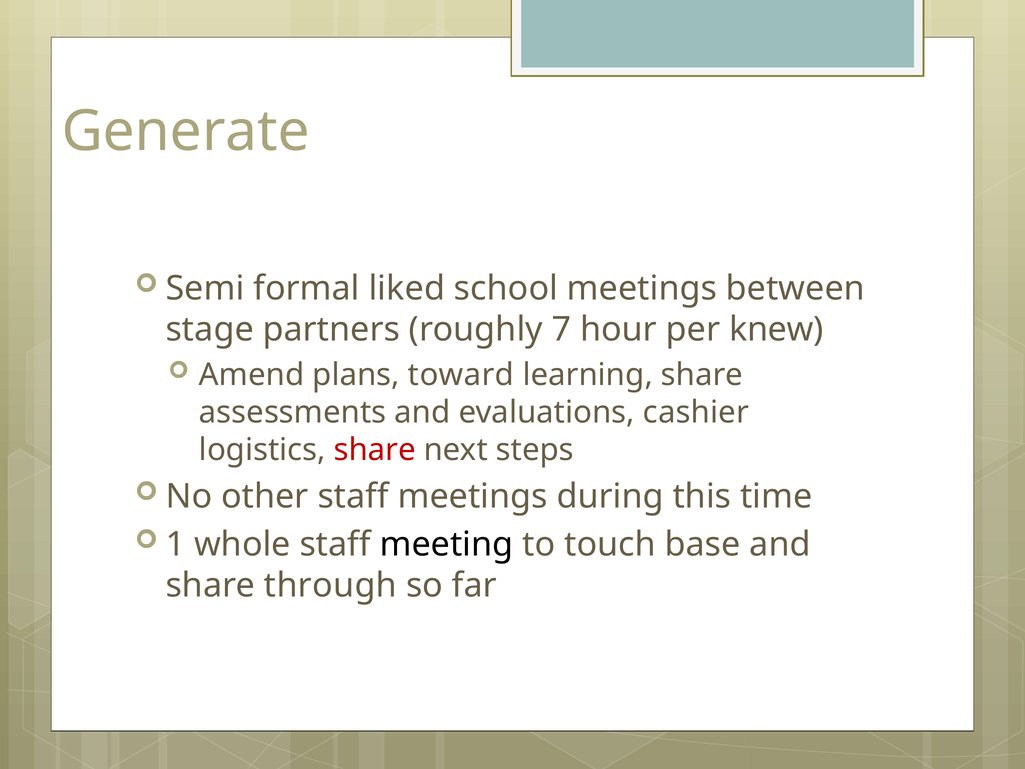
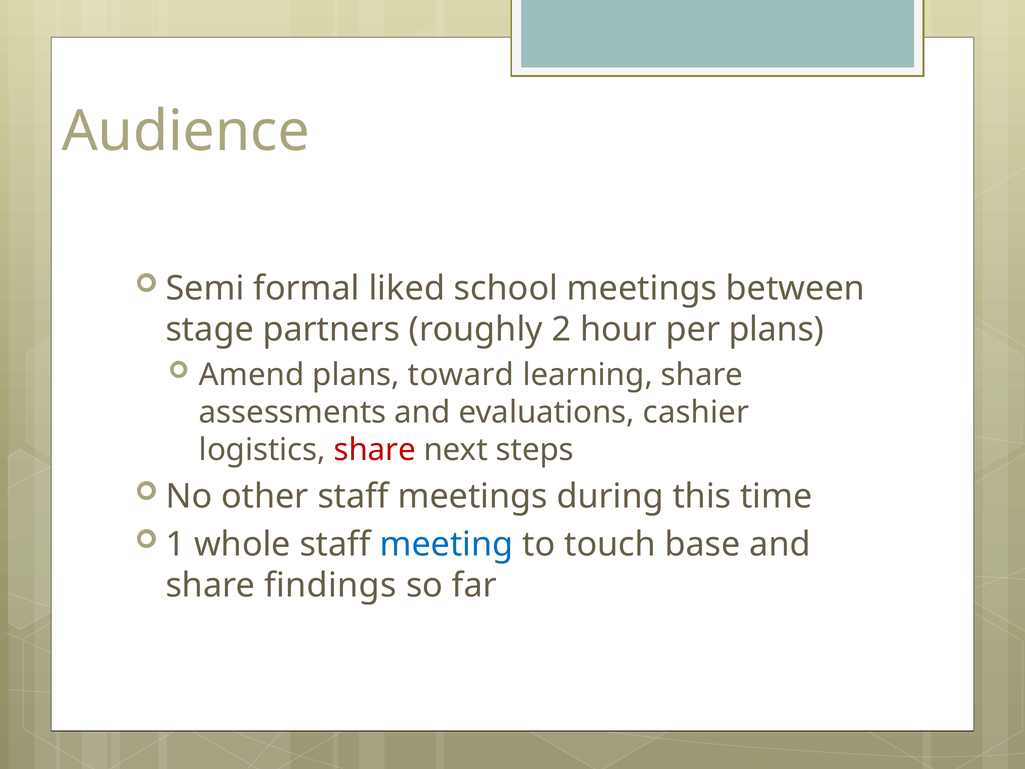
Generate: Generate -> Audience
7: 7 -> 2
per knew: knew -> plans
meeting colour: black -> blue
through: through -> findings
